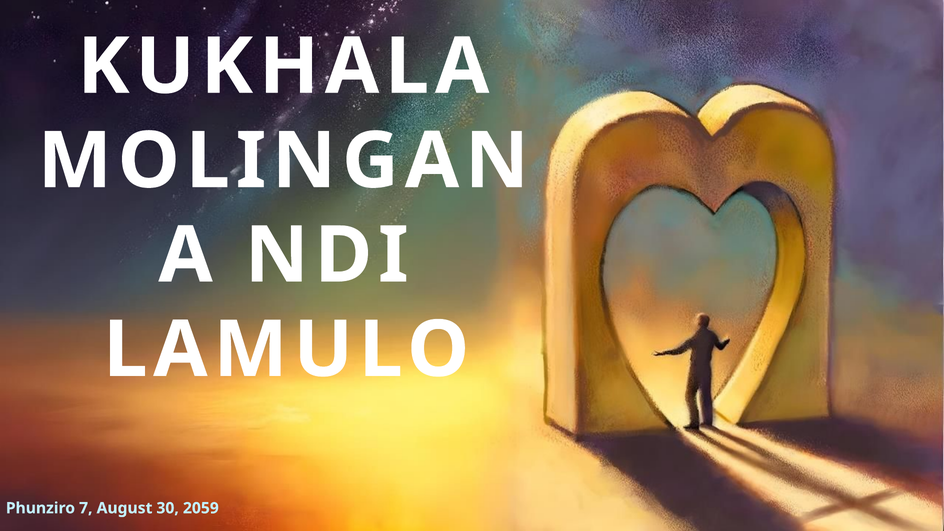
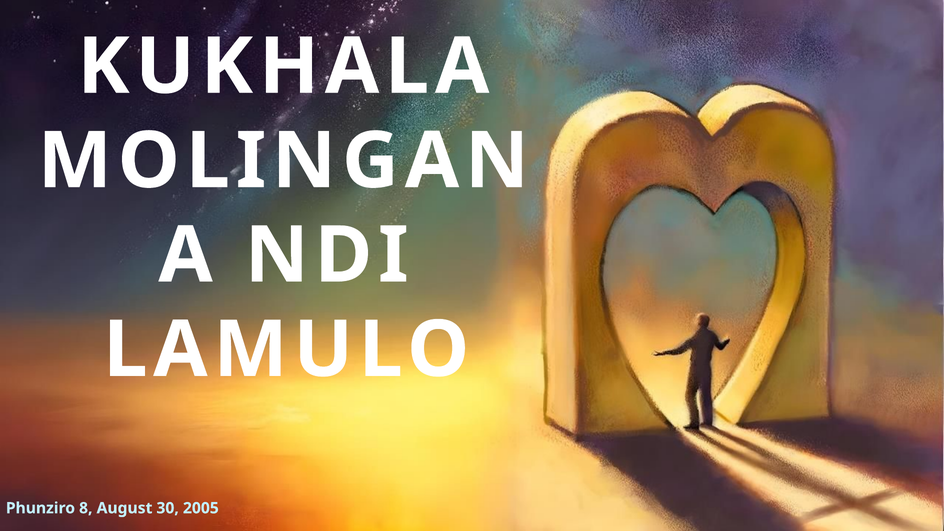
7: 7 -> 8
2059: 2059 -> 2005
